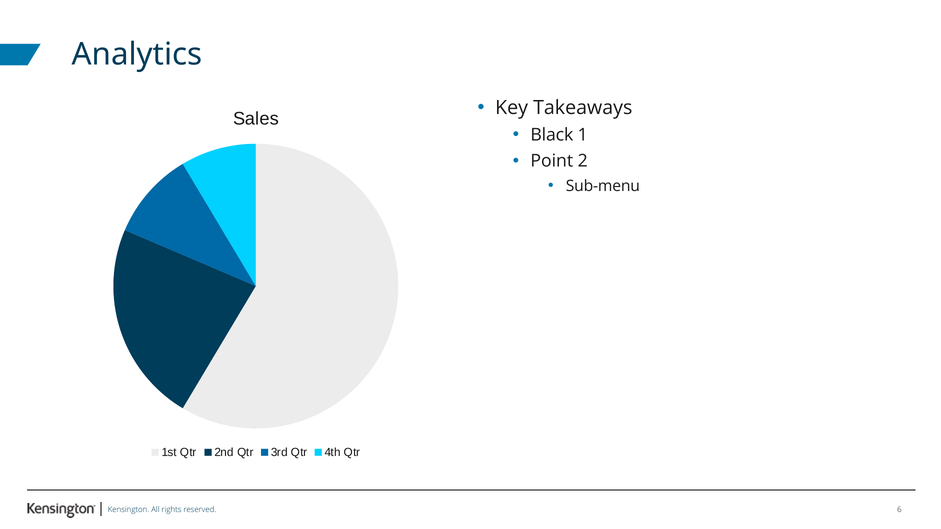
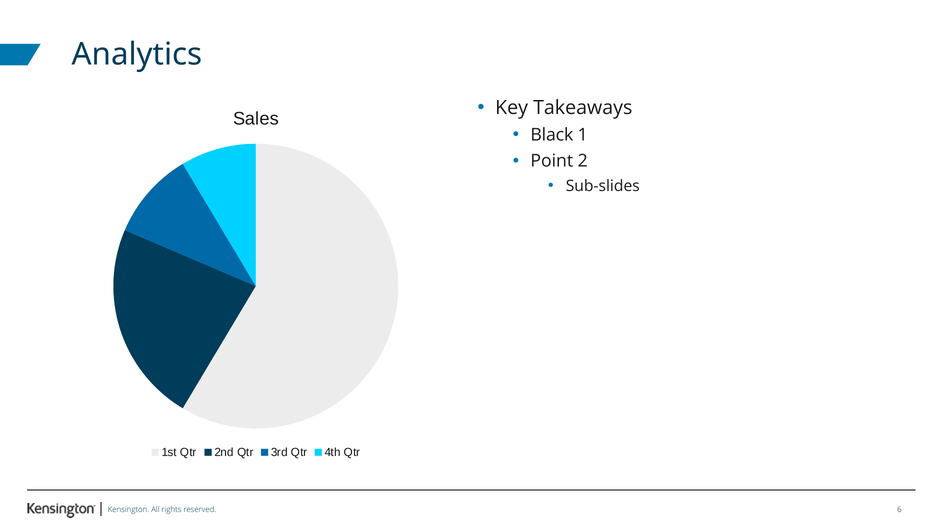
Sub-menu: Sub-menu -> Sub-slides
